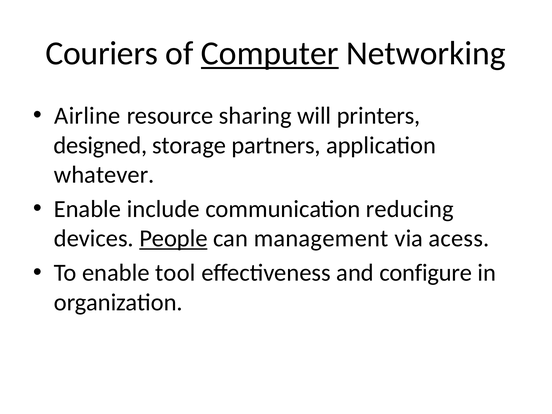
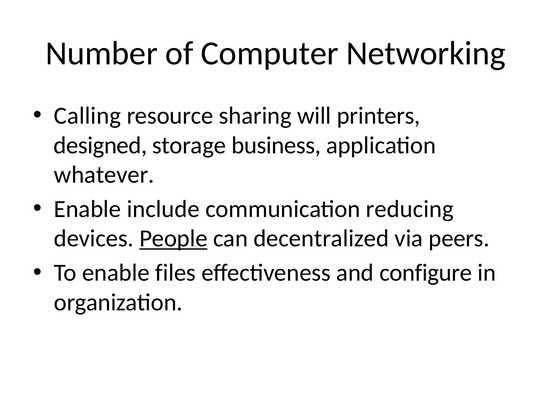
Couriers: Couriers -> Number
Computer underline: present -> none
Airline: Airline -> Calling
partners: partners -> business
management: management -> decentralized
acess: acess -> peers
tool: tool -> files
